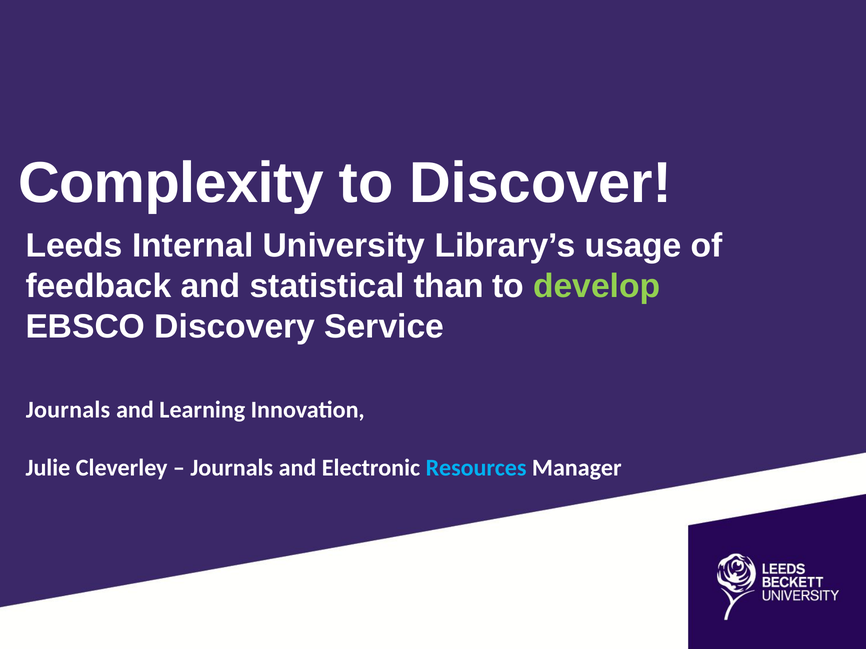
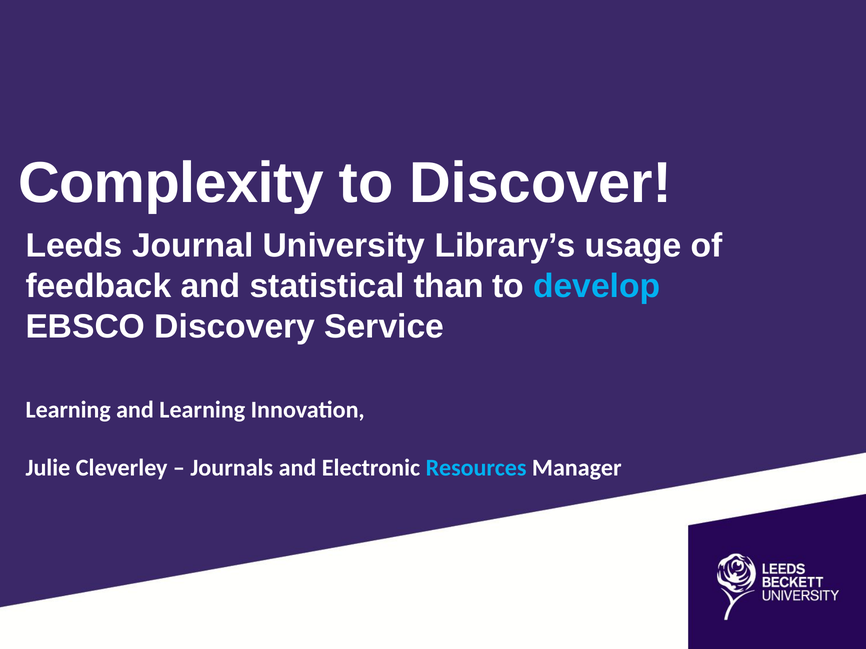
Internal: Internal -> Journal
develop colour: light green -> light blue
Journals at (68, 410): Journals -> Learning
